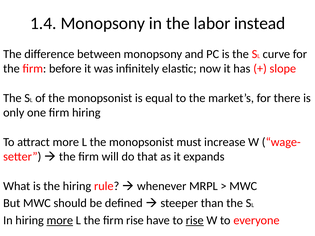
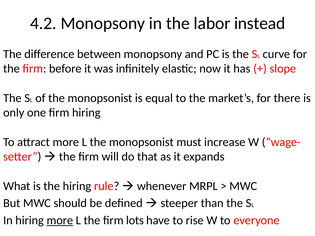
1.4: 1.4 -> 4.2
firm rise: rise -> lots
rise at (195, 220) underline: present -> none
